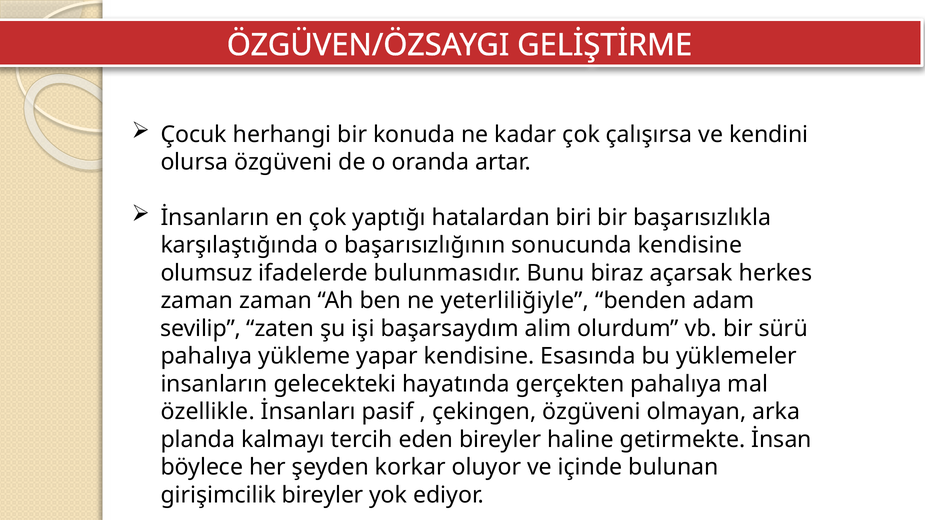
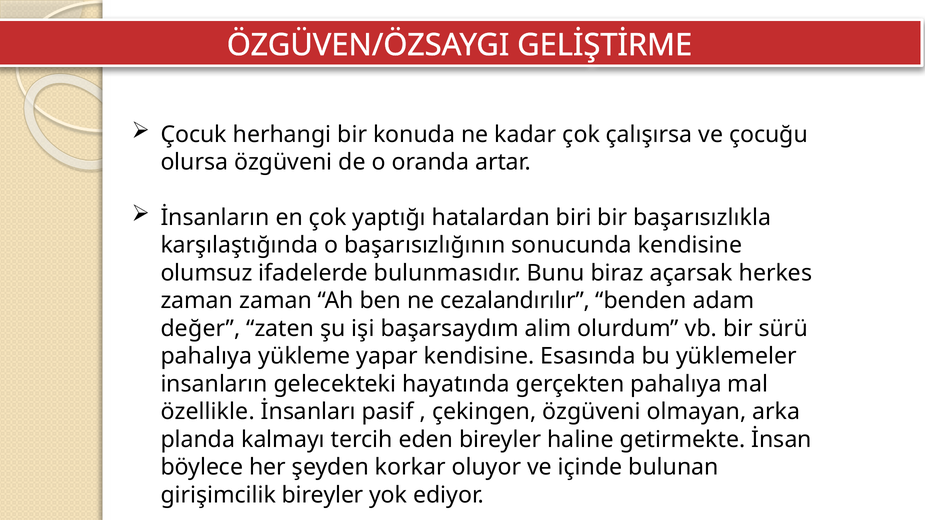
kendini: kendini -> çocuğu
yeterliliğiyle: yeterliliğiyle -> cezalandırılır
sevilip: sevilip -> değer
